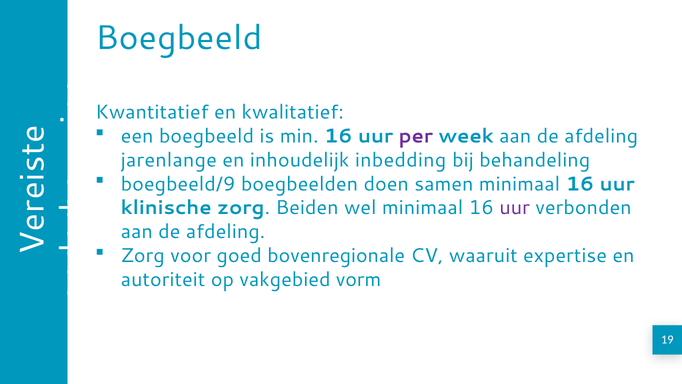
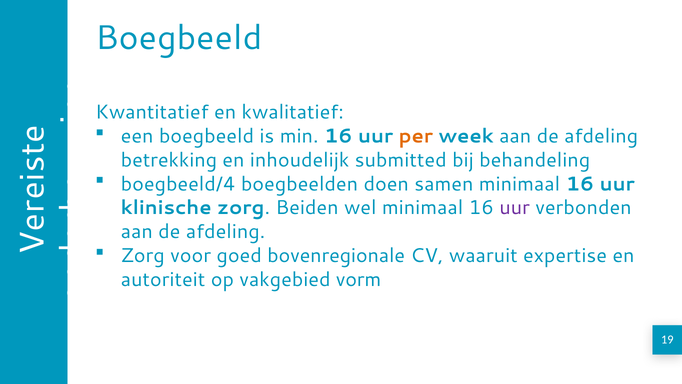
per colour: purple -> orange
jarenlange: jarenlange -> betrekking
inbedding: inbedding -> submitted
boegbeeld/9: boegbeeld/9 -> boegbeeld/4
